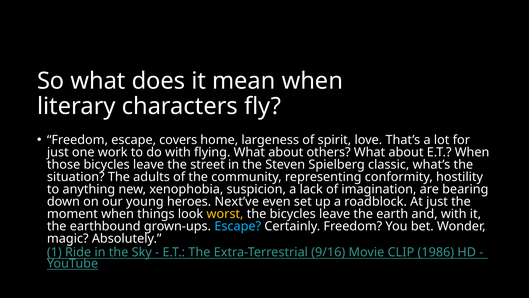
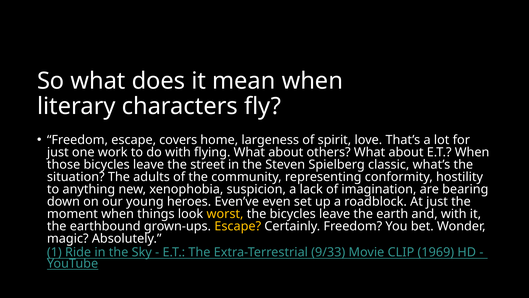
Next’ve: Next’ve -> Even’ve
Escape at (238, 226) colour: light blue -> yellow
9/16: 9/16 -> 9/33
1986: 1986 -> 1969
